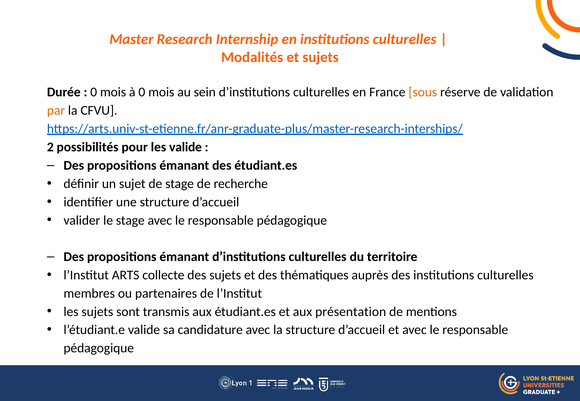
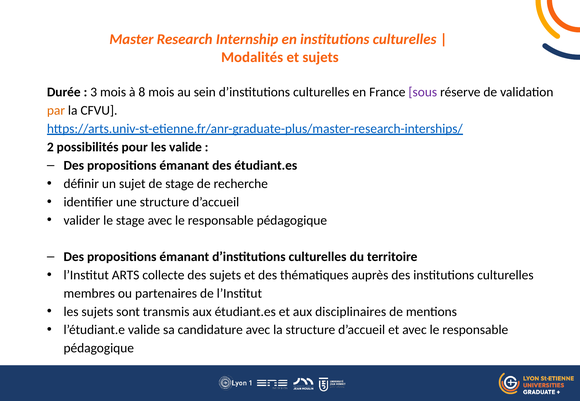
0 at (94, 92): 0 -> 3
à 0: 0 -> 8
sous colour: orange -> purple
présentation: présentation -> disciplinaires
